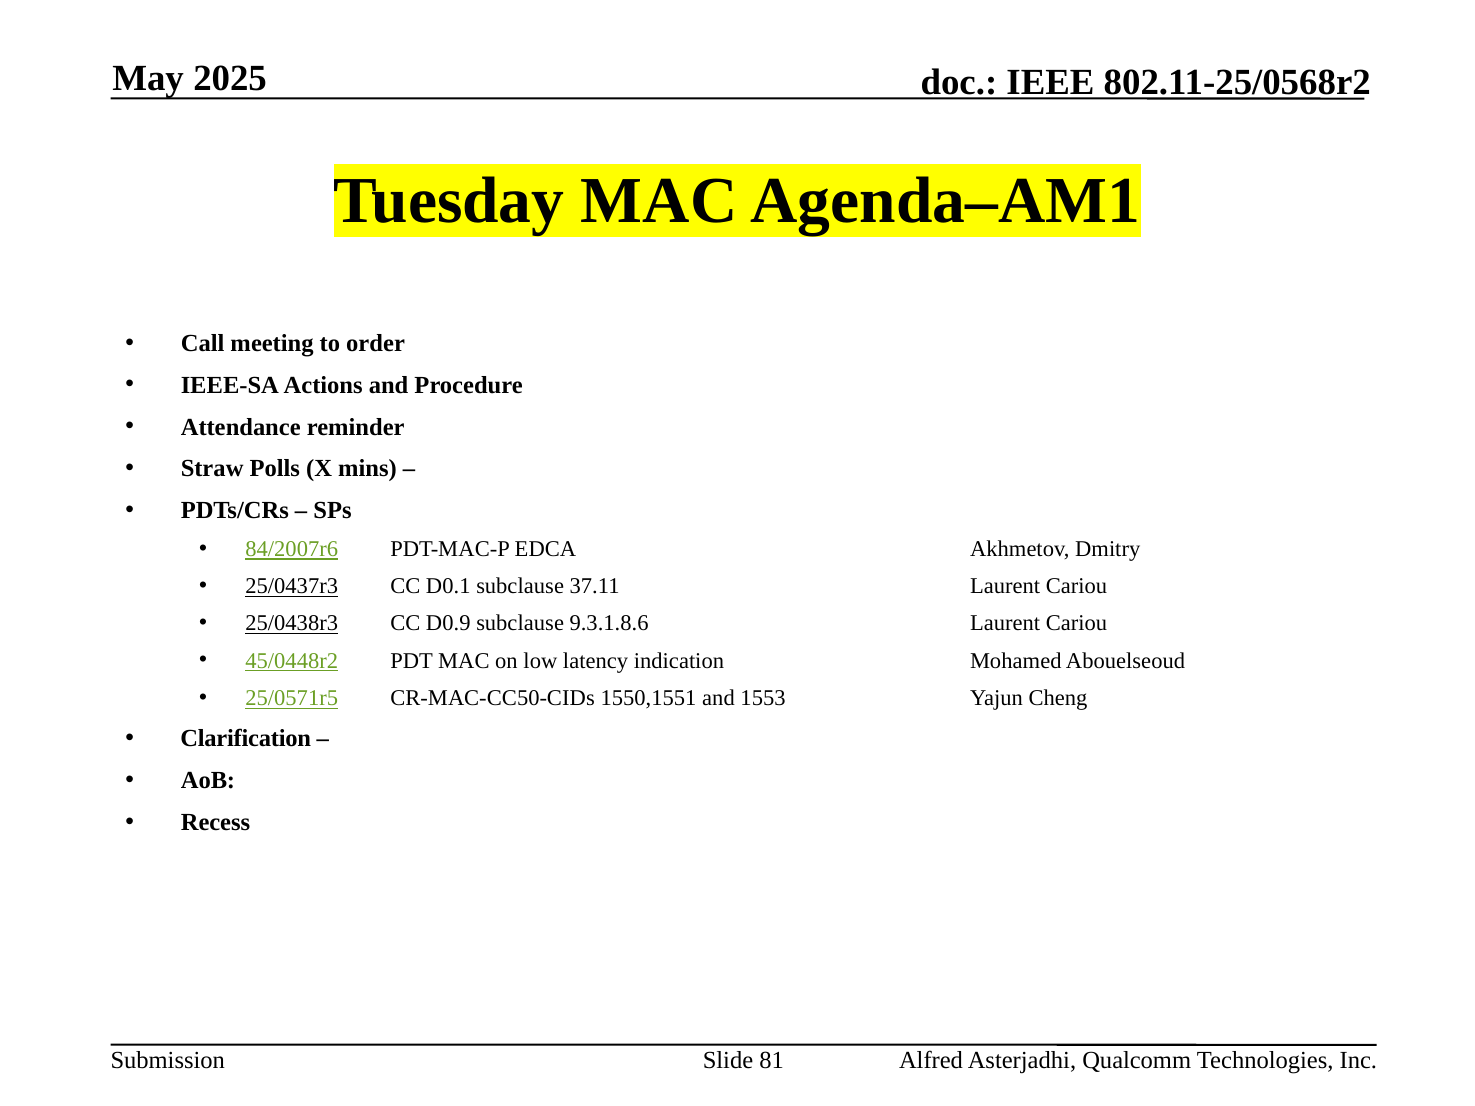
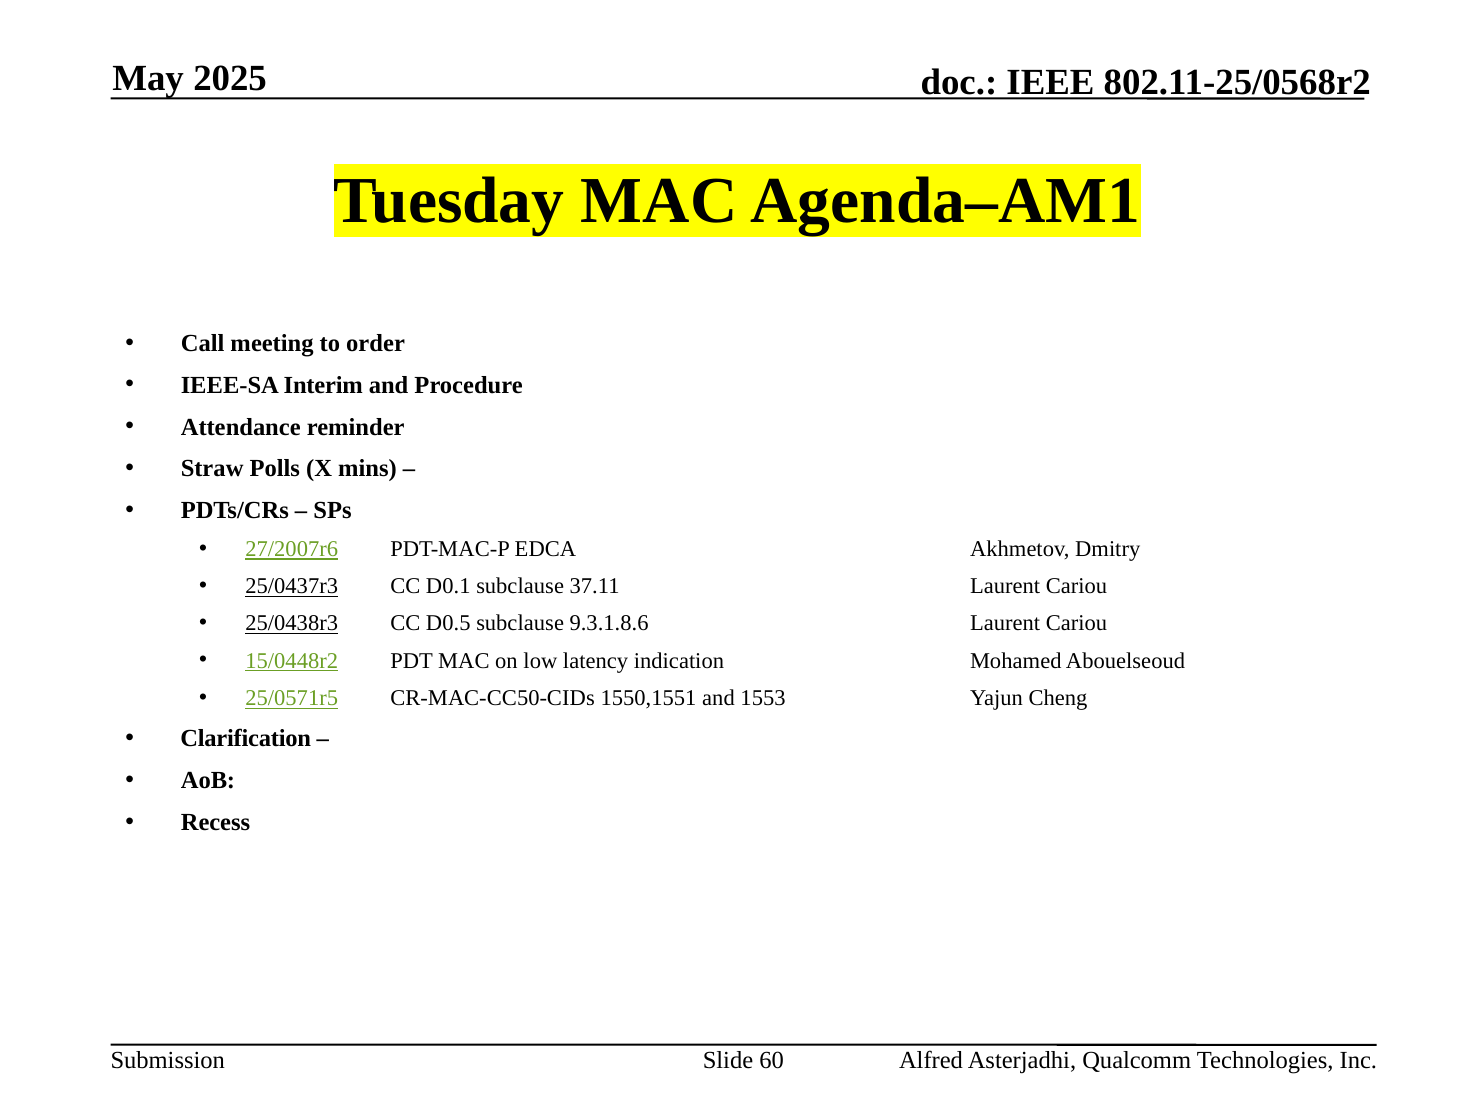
Actions: Actions -> Interim
84/2007r6: 84/2007r6 -> 27/2007r6
D0.9: D0.9 -> D0.5
45/0448r2: 45/0448r2 -> 15/0448r2
81: 81 -> 60
